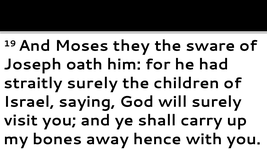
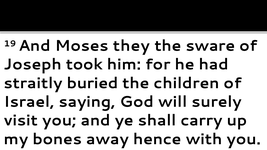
oath: oath -> took
straitly surely: surely -> buried
